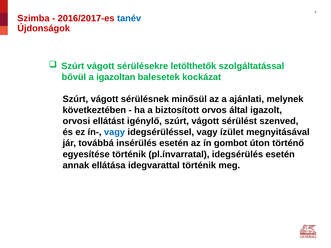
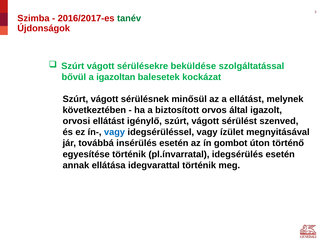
tanév colour: blue -> green
letölthetők: letölthetők -> beküldése
a ajánlati: ajánlati -> ellátást
